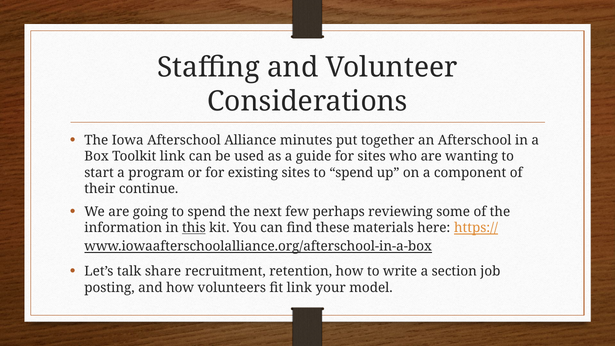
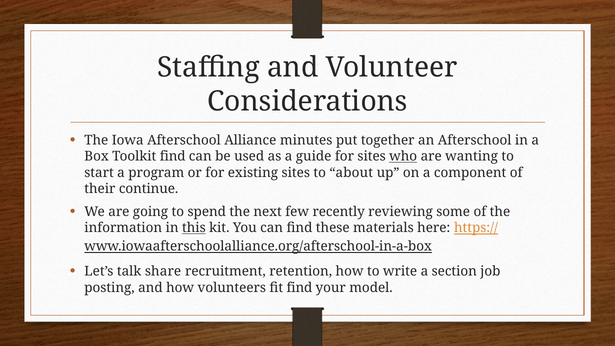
Toolkit link: link -> find
who underline: none -> present
sites to spend: spend -> about
perhaps: perhaps -> recently
fit link: link -> find
